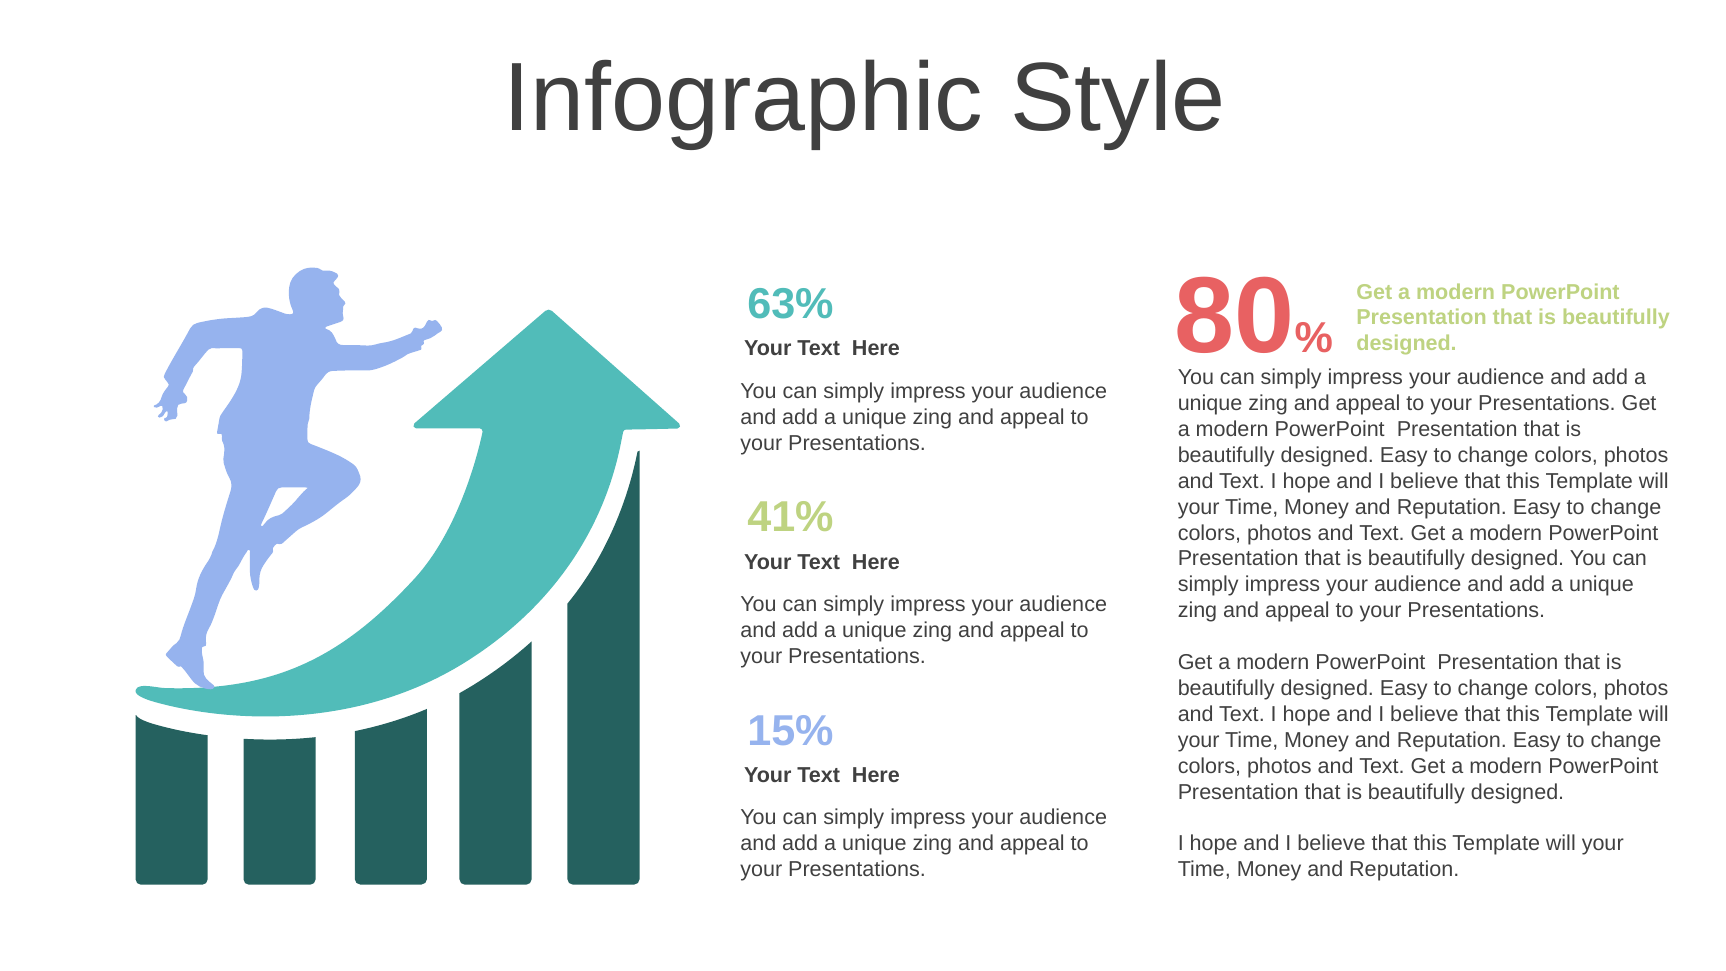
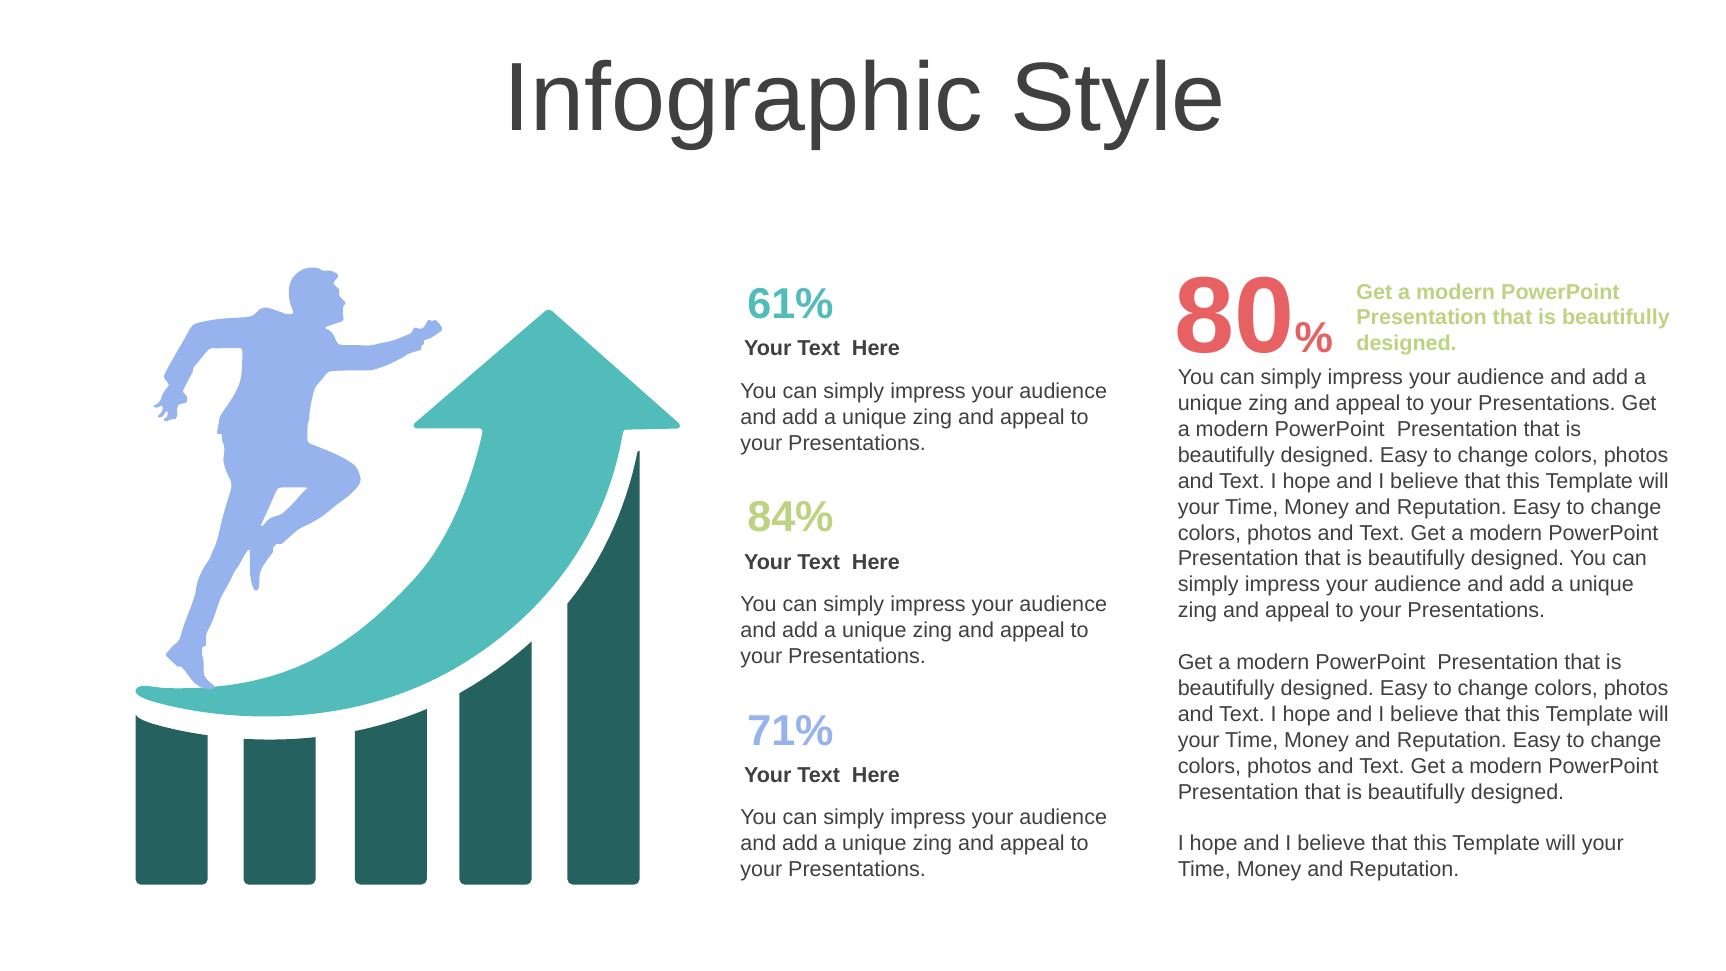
63%: 63% -> 61%
41%: 41% -> 84%
15%: 15% -> 71%
